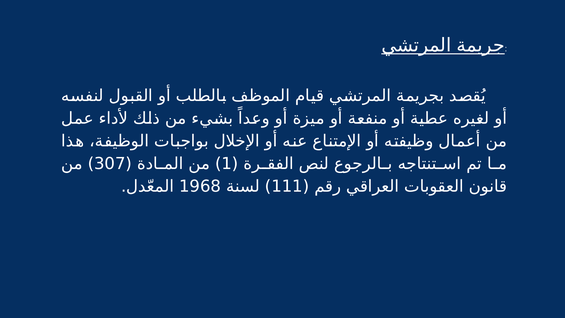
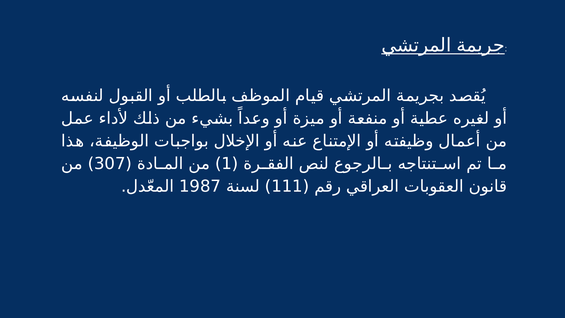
1968: 1968 -> 1987
